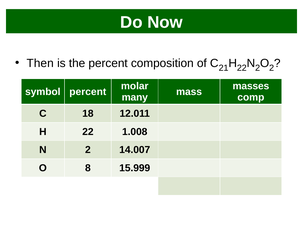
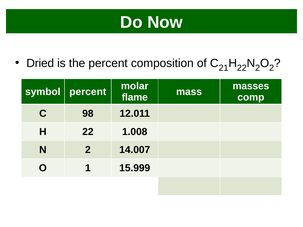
Then: Then -> Dried
many: many -> flame
18: 18 -> 98
8: 8 -> 1
